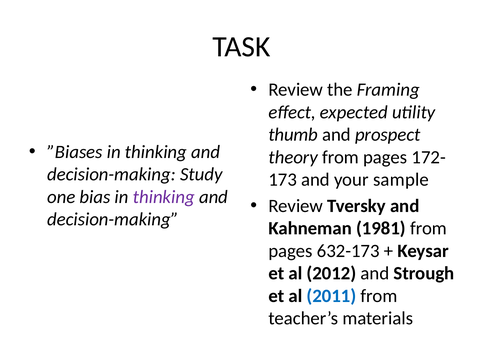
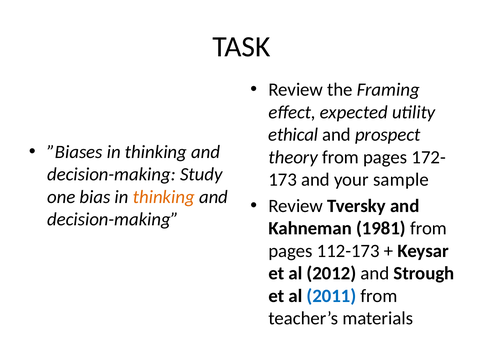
thumb: thumb -> ethical
thinking at (164, 197) colour: purple -> orange
632-173: 632-173 -> 112-173
